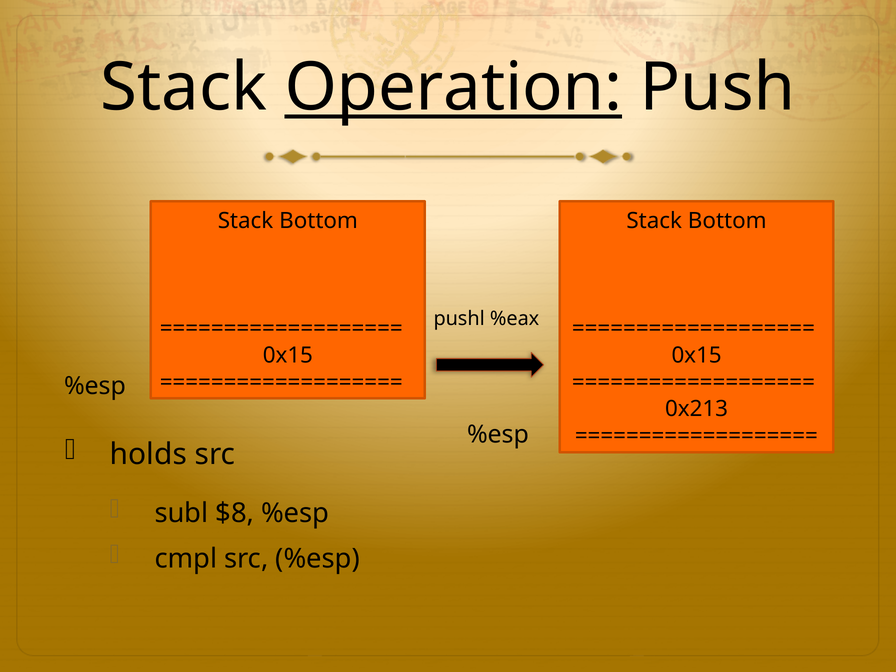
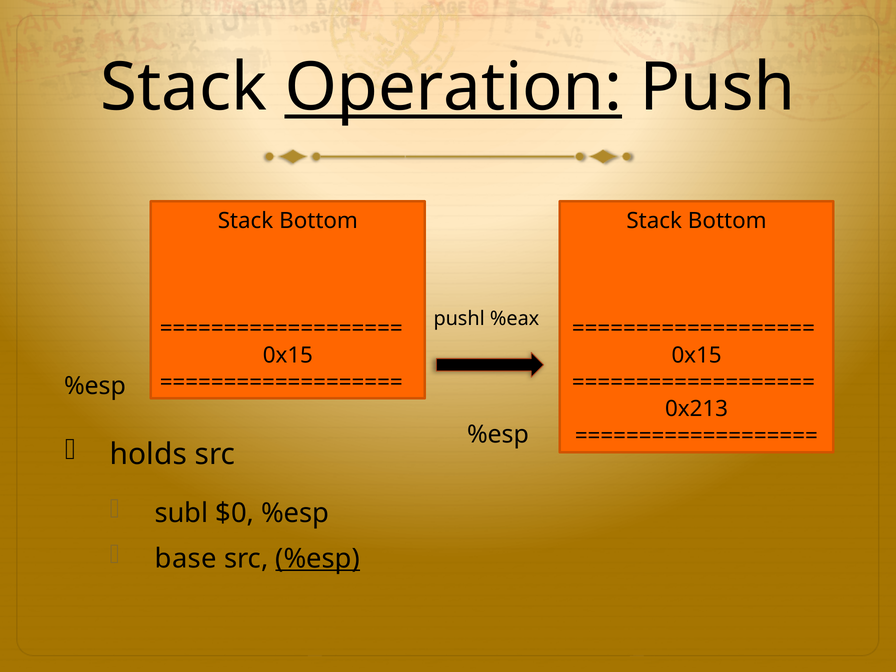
$8: $8 -> $0
cmpl: cmpl -> base
%esp at (318, 559) underline: none -> present
